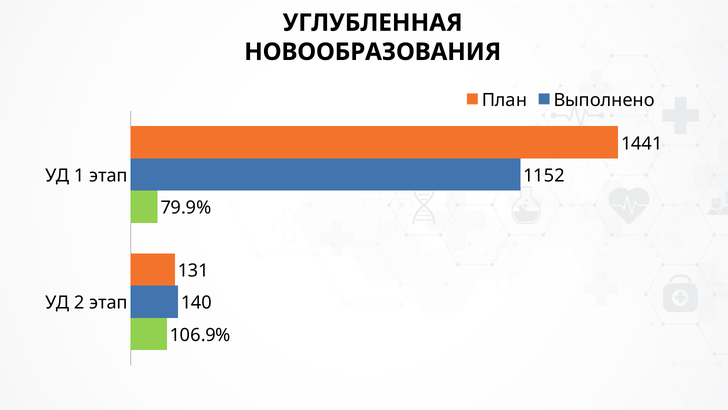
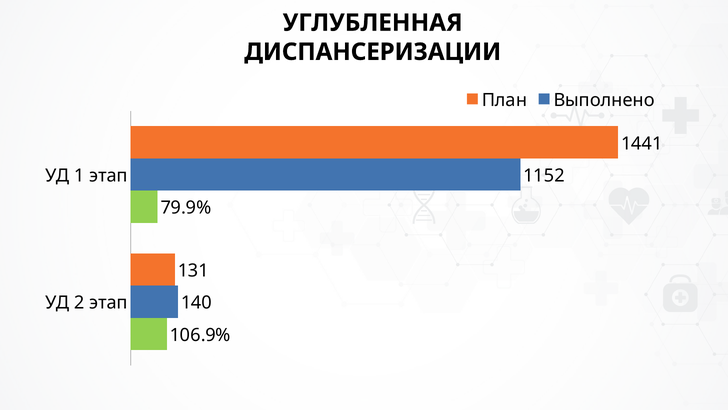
НОВООБРАЗОВАНИЯ: НОВООБРАЗОВАНИЯ -> ДИСПАНСЕРИЗАЦИИ
